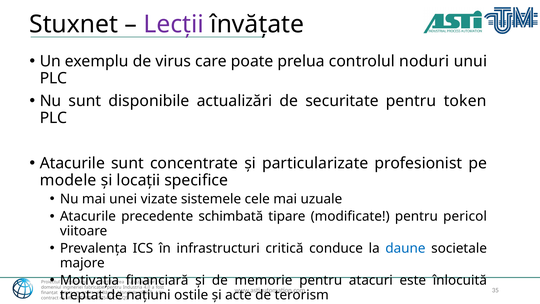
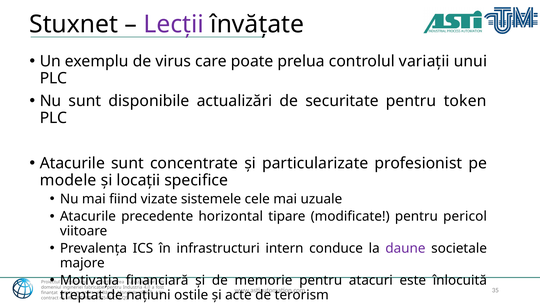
noduri: noduri -> variații
unei: unei -> fiind
schimbată: schimbată -> horizontal
critică: critică -> intern
daune colour: blue -> purple
